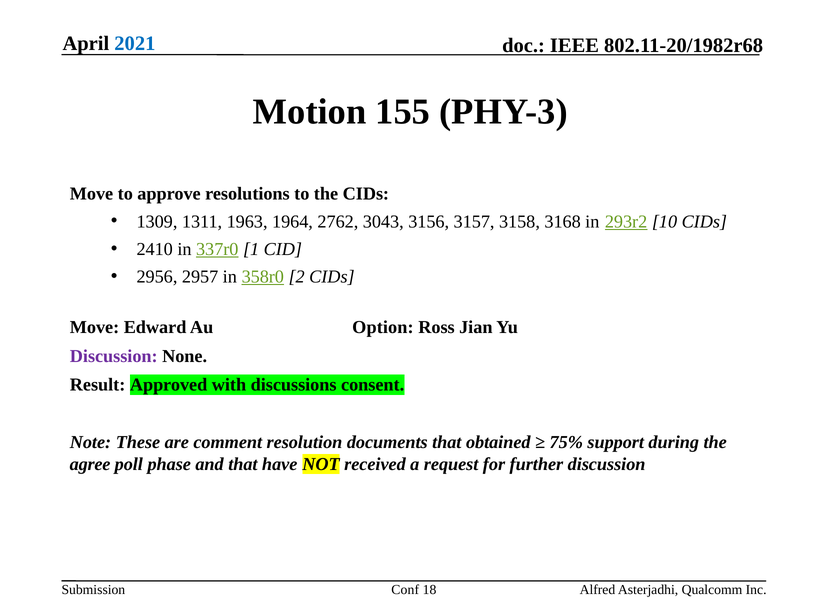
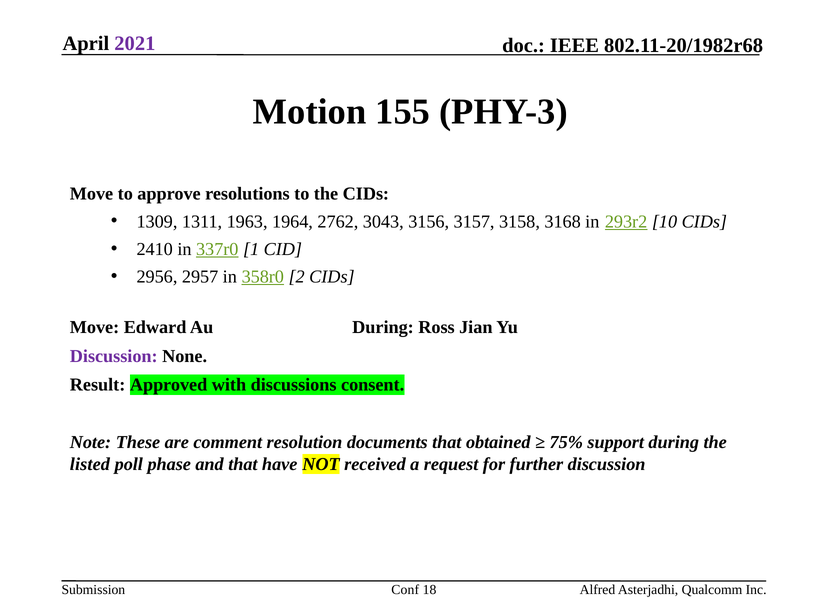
2021 colour: blue -> purple
Au Option: Option -> During
agree: agree -> listed
